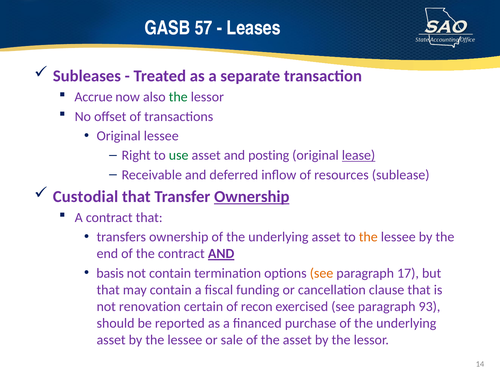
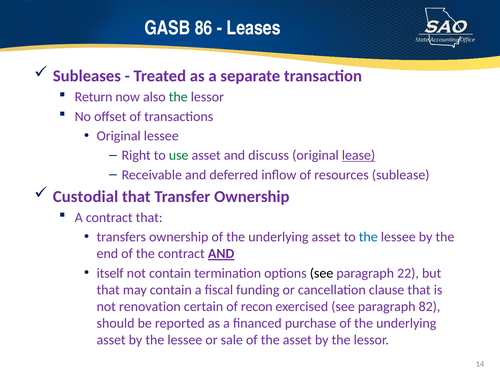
57: 57 -> 86
Accrue: Accrue -> Return
posting: posting -> discuss
Ownership at (252, 197) underline: present -> none
the at (368, 237) colour: orange -> blue
basis: basis -> itself
see at (322, 273) colour: orange -> black
17: 17 -> 22
93: 93 -> 82
